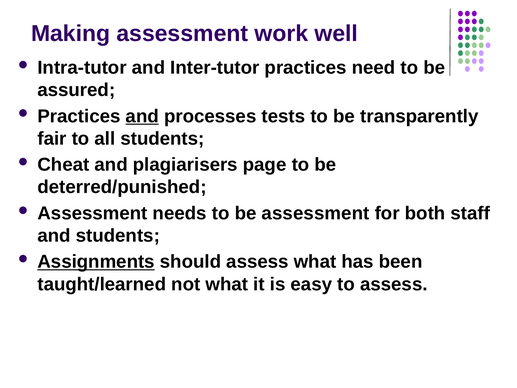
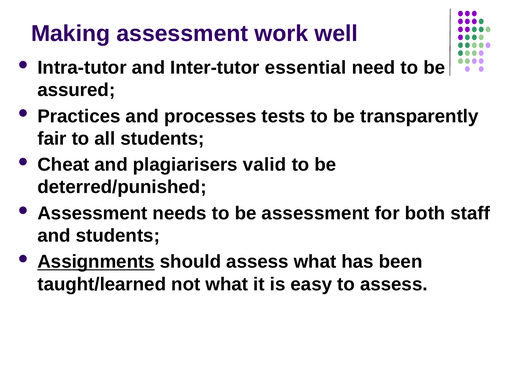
Inter-tutor practices: practices -> essential
and at (142, 116) underline: present -> none
page: page -> valid
